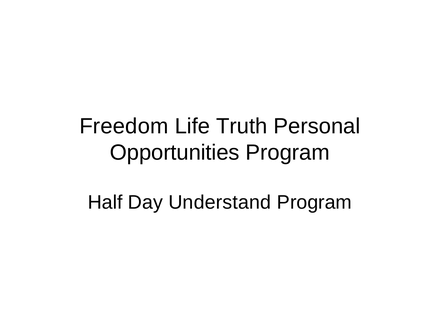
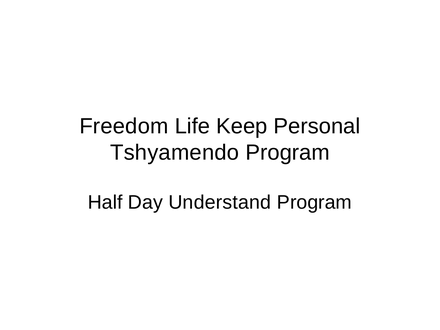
Truth: Truth -> Keep
Opportunities: Opportunities -> Tshyamendo
